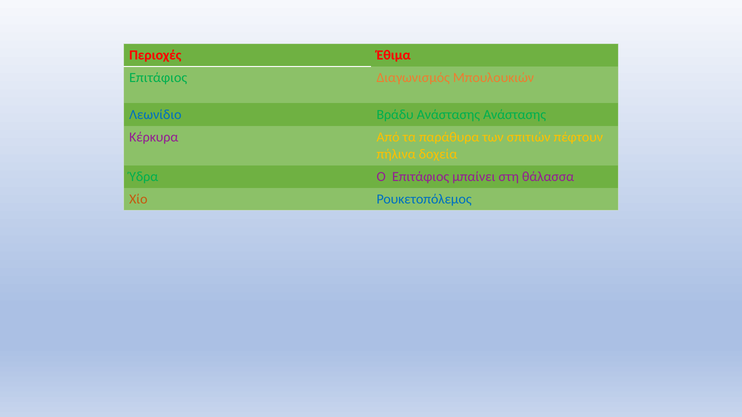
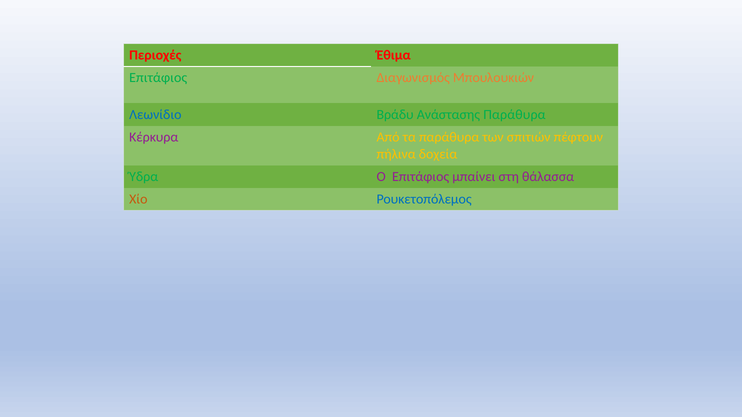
Ανάστασης Ανάστασης: Ανάστασης -> Παράθυρα
